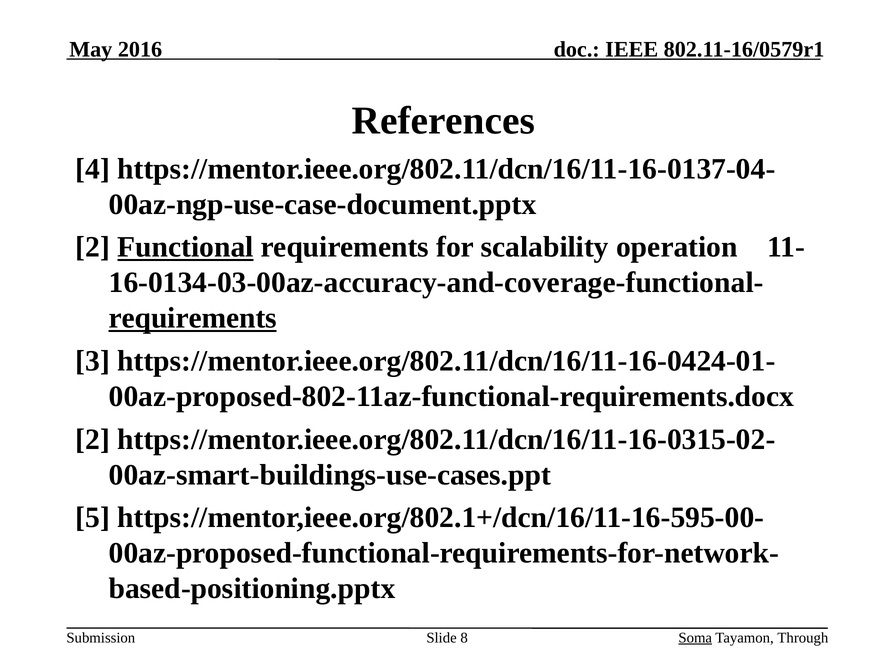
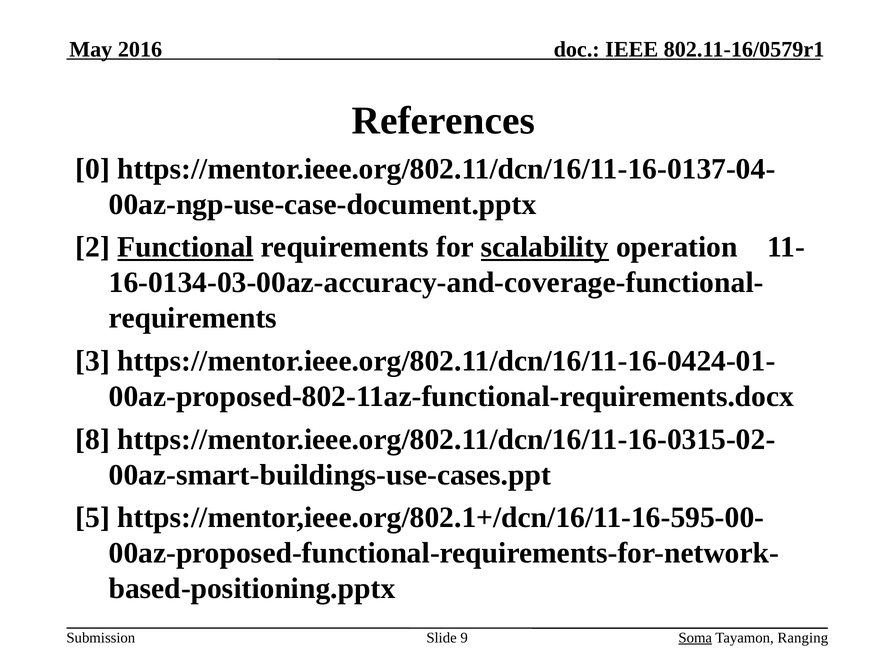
4: 4 -> 0
scalability underline: none -> present
requirements at (193, 318) underline: present -> none
2 at (93, 440): 2 -> 8
8: 8 -> 9
Through: Through -> Ranging
